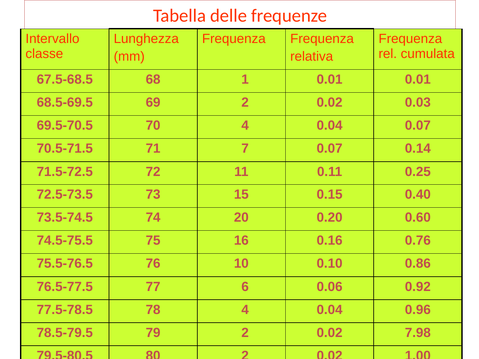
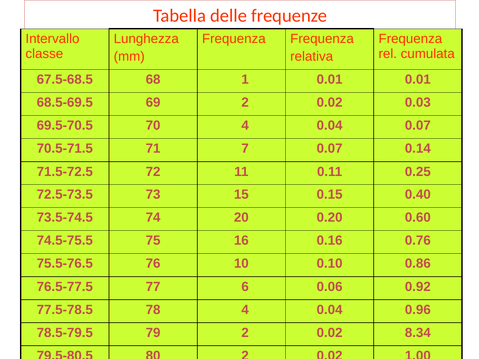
7.98: 7.98 -> 8.34
